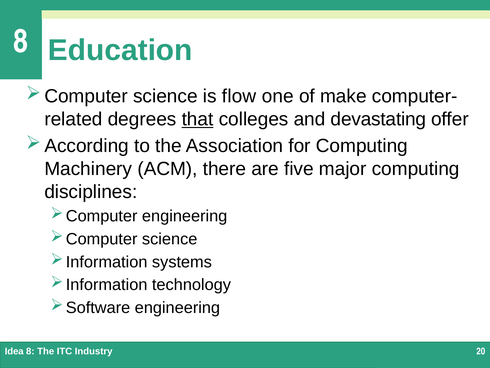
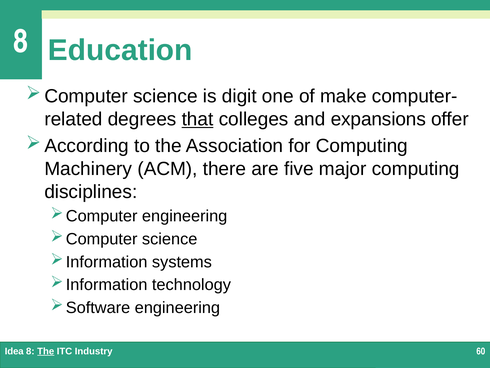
flow: flow -> digit
devastating: devastating -> expansions
The at (46, 351) underline: none -> present
20: 20 -> 60
